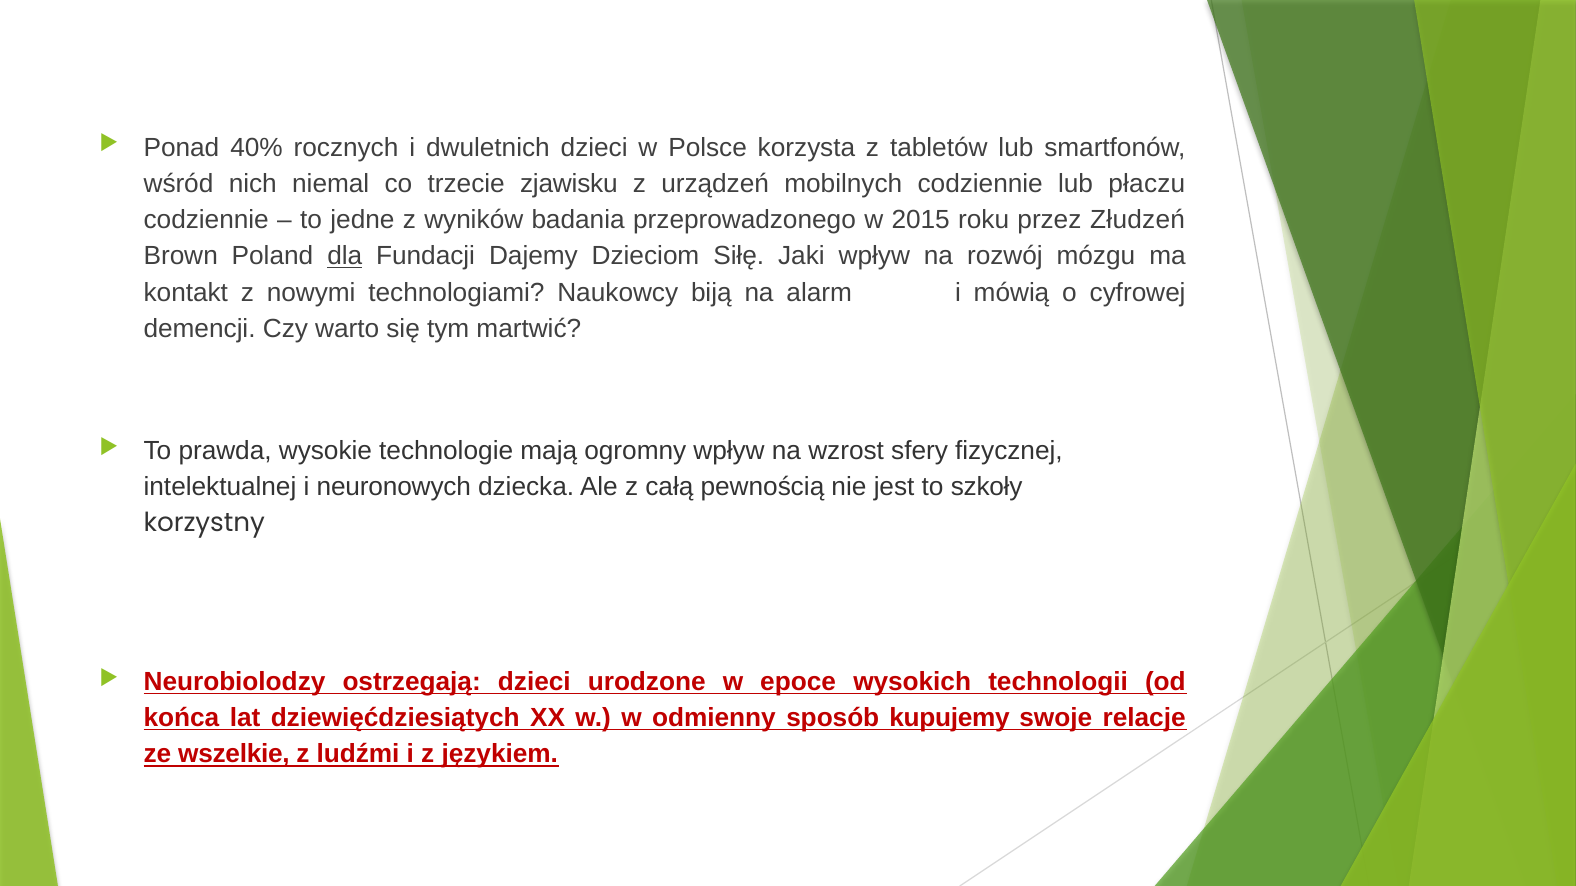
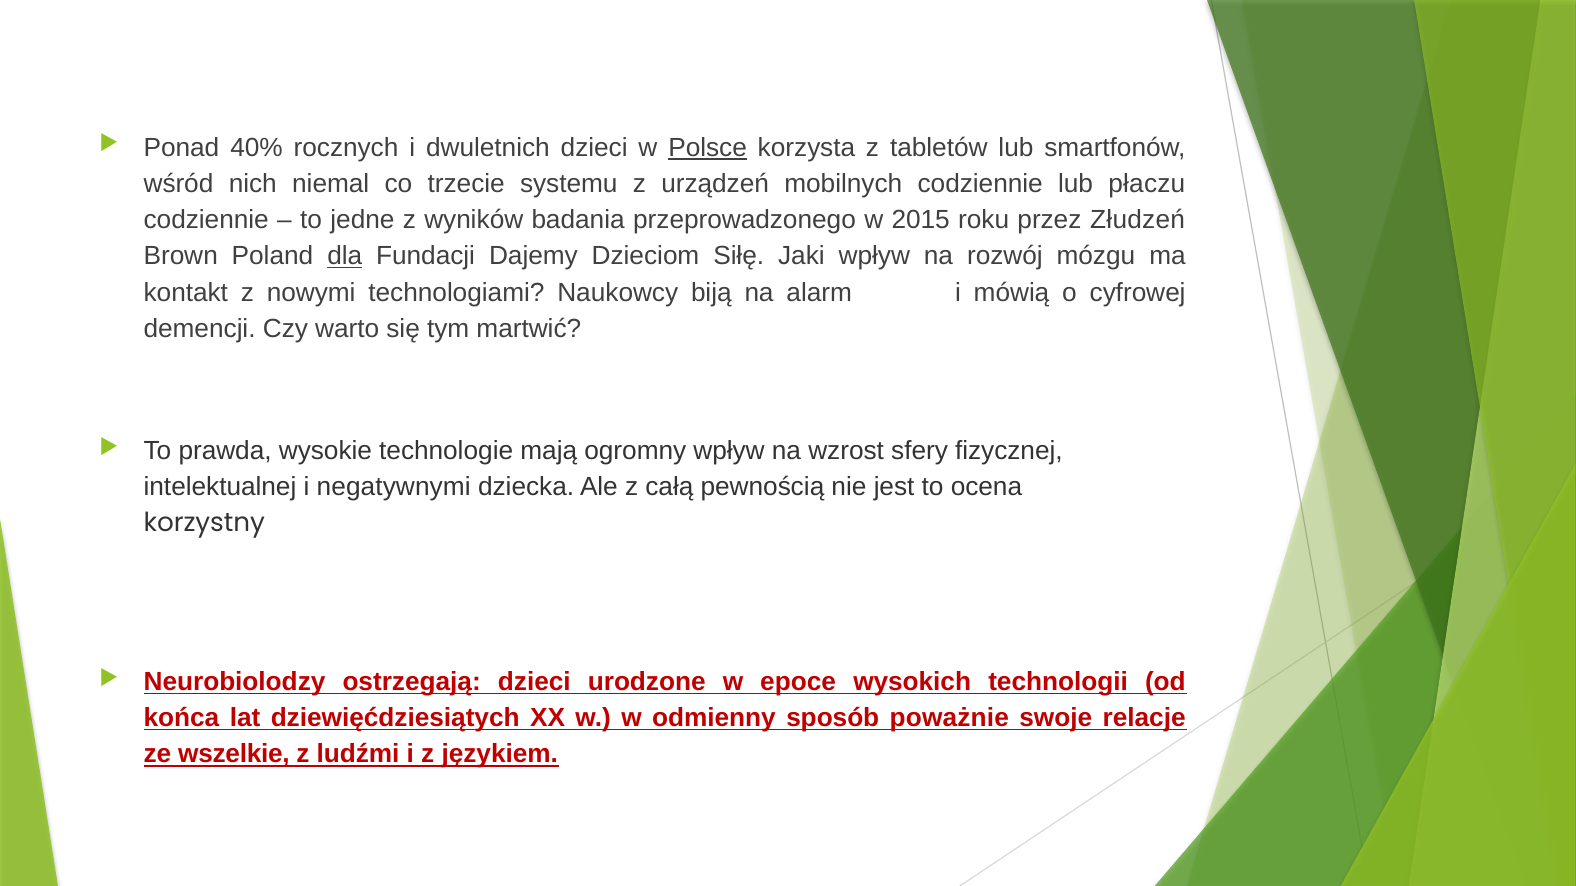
Polsce underline: none -> present
zjawisku: zjawisku -> systemu
neuronowych: neuronowych -> negatywnymi
szkoły: szkoły -> ocena
kupujemy: kupujemy -> poważnie
